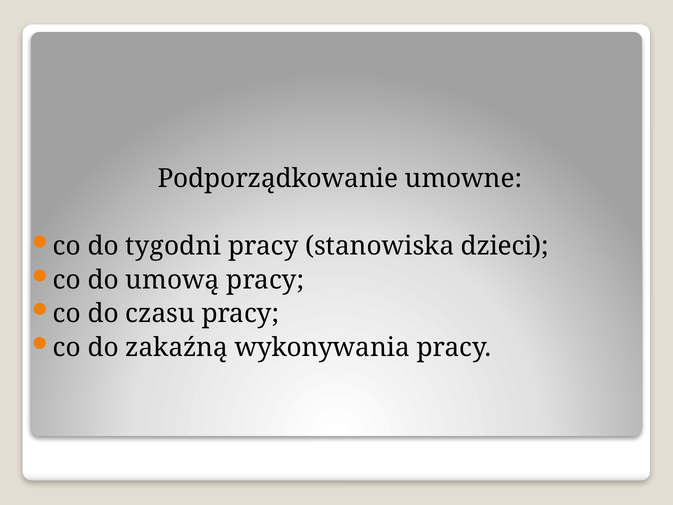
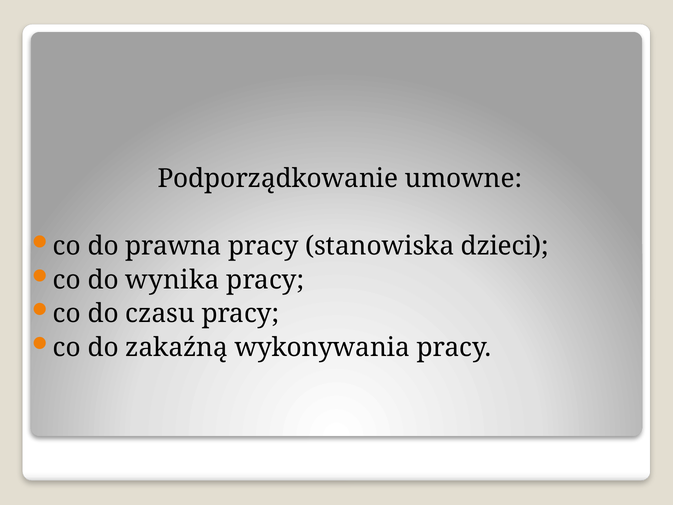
tygodni: tygodni -> prawna
umową: umową -> wynika
